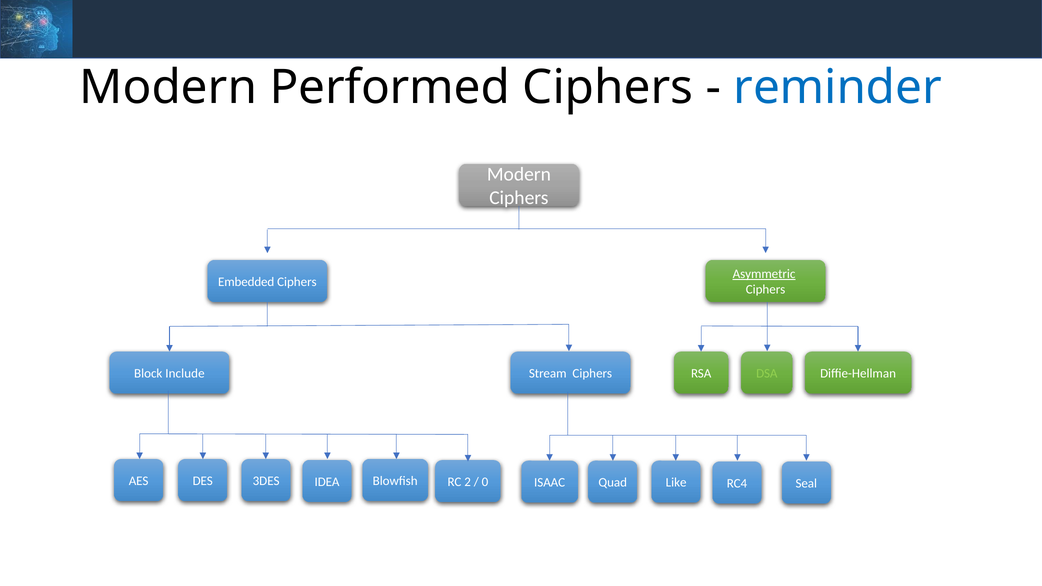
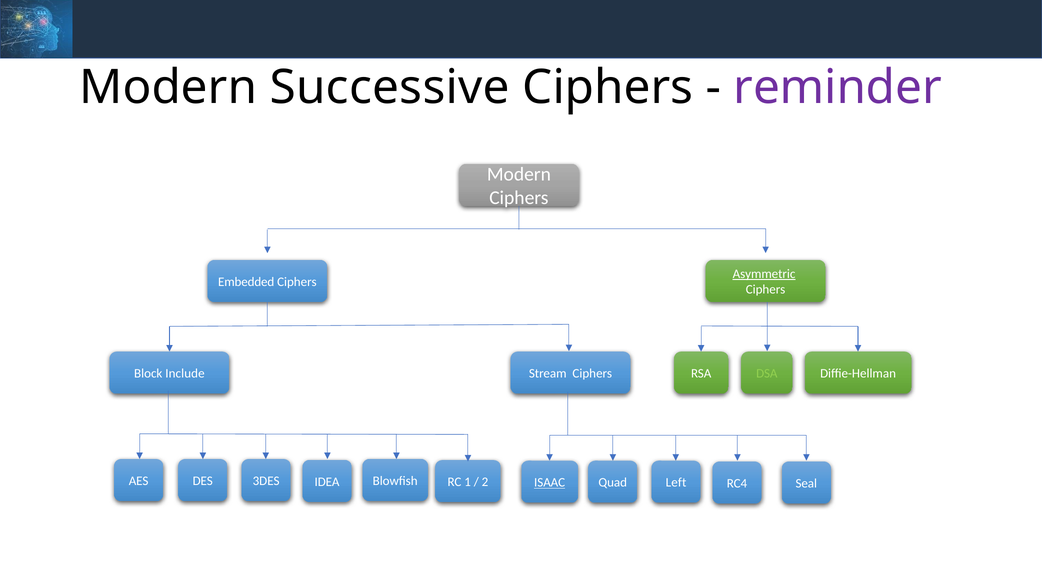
Performed: Performed -> Successive
reminder colour: blue -> purple
ISAAC underline: none -> present
Like: Like -> Left
2: 2 -> 1
0: 0 -> 2
